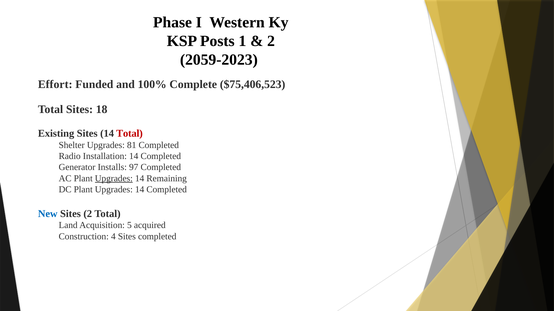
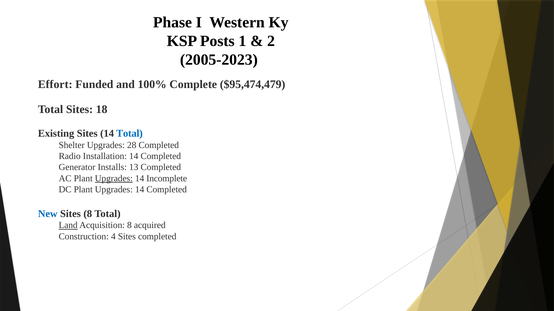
2059-2023: 2059-2023 -> 2005-2023
$75,406,523: $75,406,523 -> $95,474,479
Total at (129, 134) colour: red -> blue
81: 81 -> 28
97: 97 -> 13
Remaining: Remaining -> Incomplete
Sites 2: 2 -> 8
Land underline: none -> present
Acquisition 5: 5 -> 8
